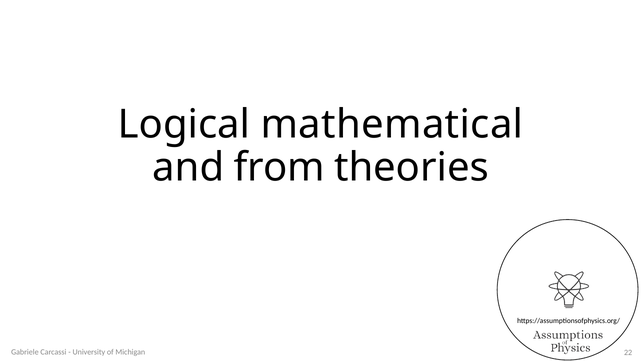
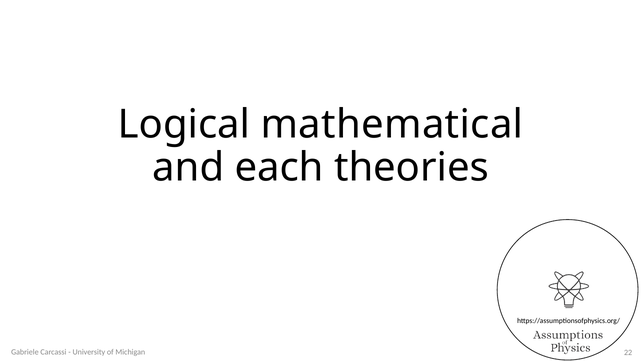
from: from -> each
